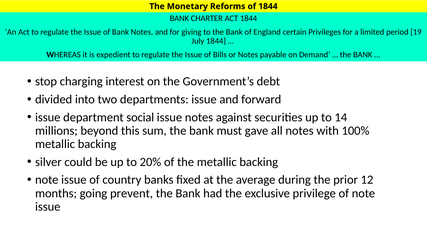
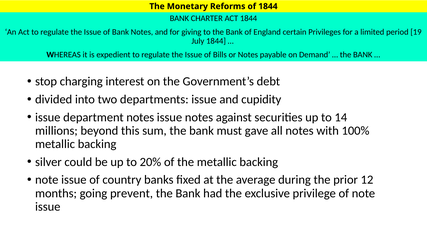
forward: forward -> cupidity
department social: social -> notes
